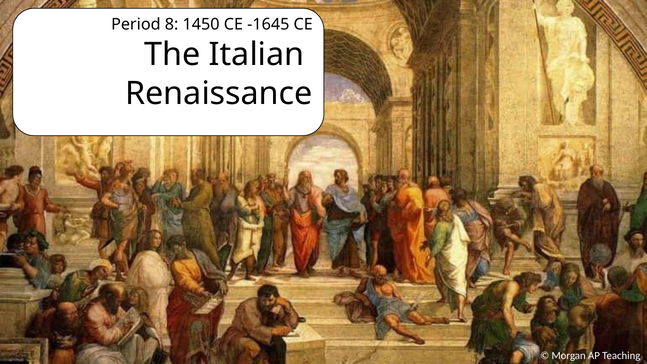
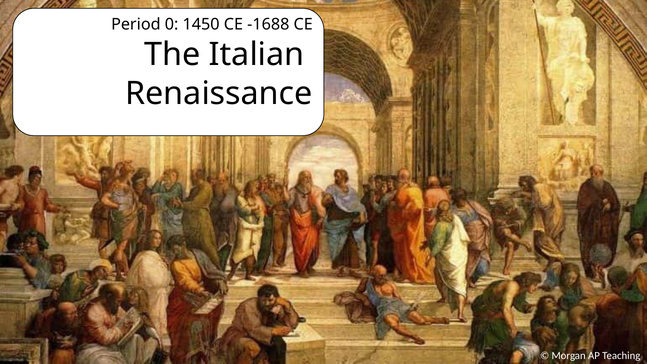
8: 8 -> 0
-1645: -1645 -> -1688
